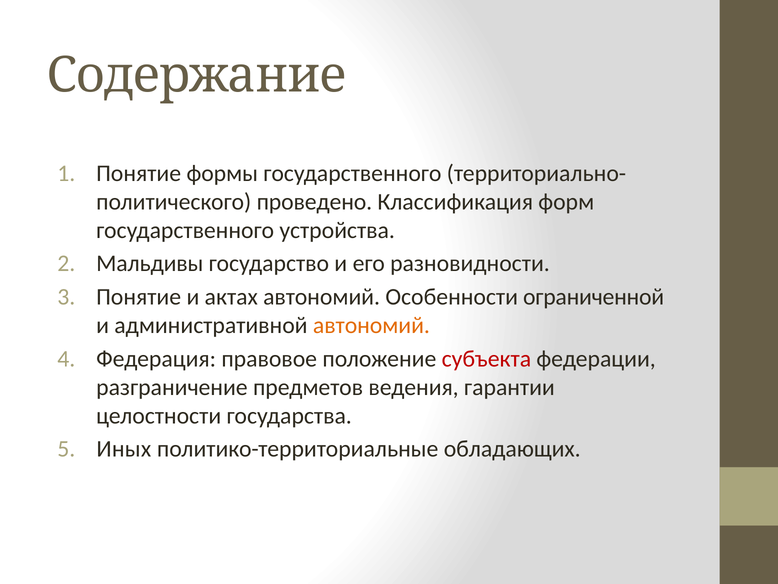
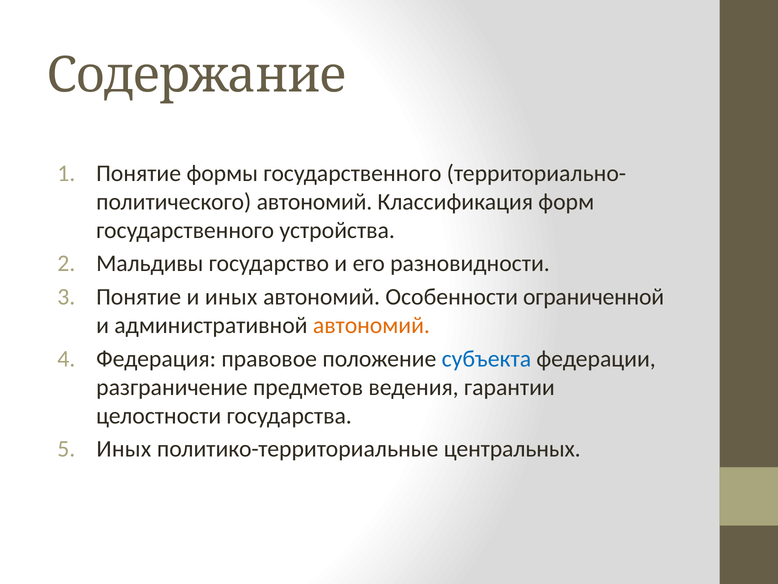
проведено at (314, 202): проведено -> автономий
и актах: актах -> иных
субъекта colour: red -> blue
обладающих: обладающих -> центральных
